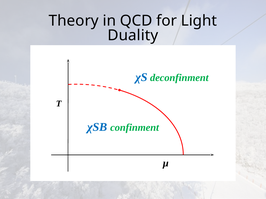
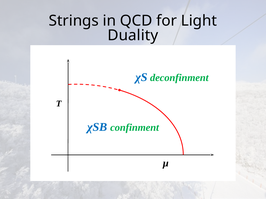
Theory: Theory -> Strings
